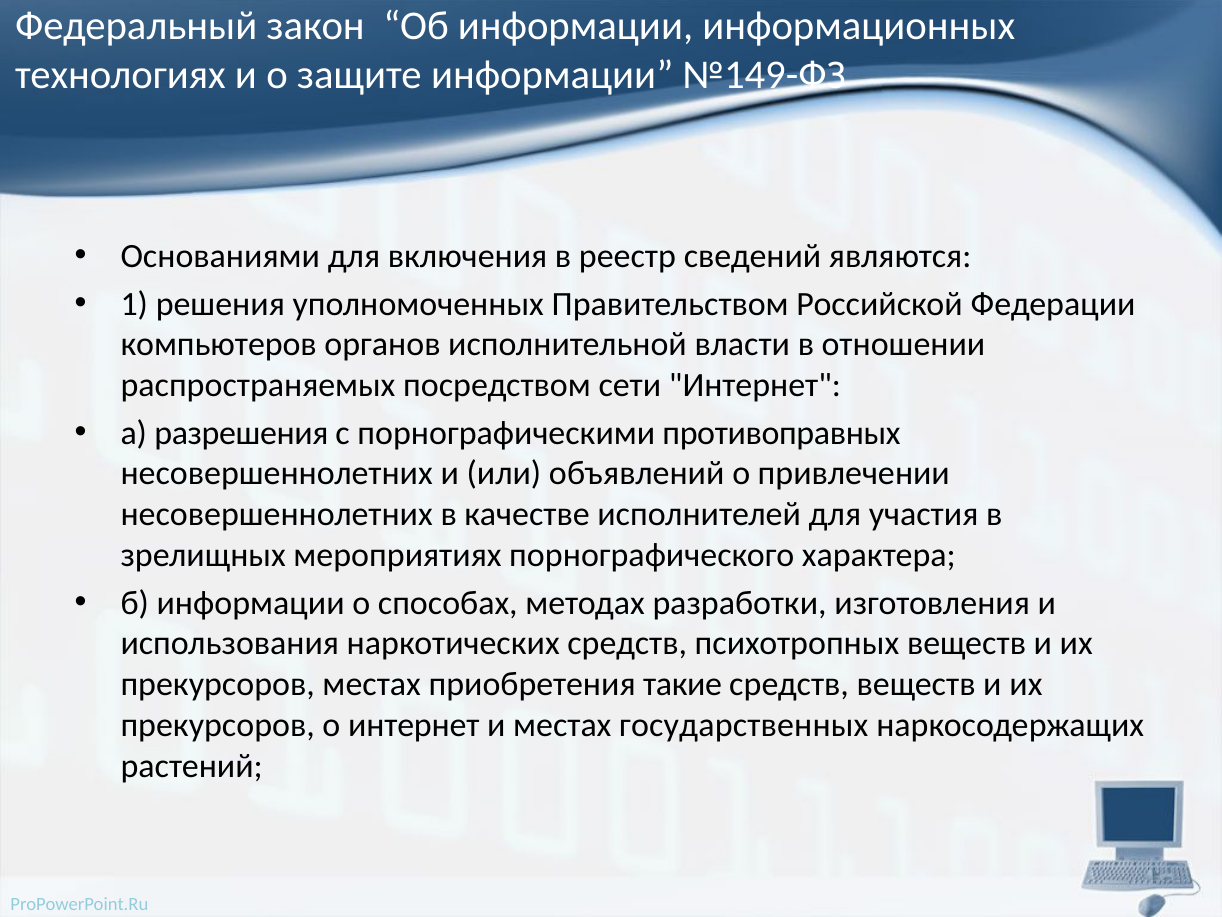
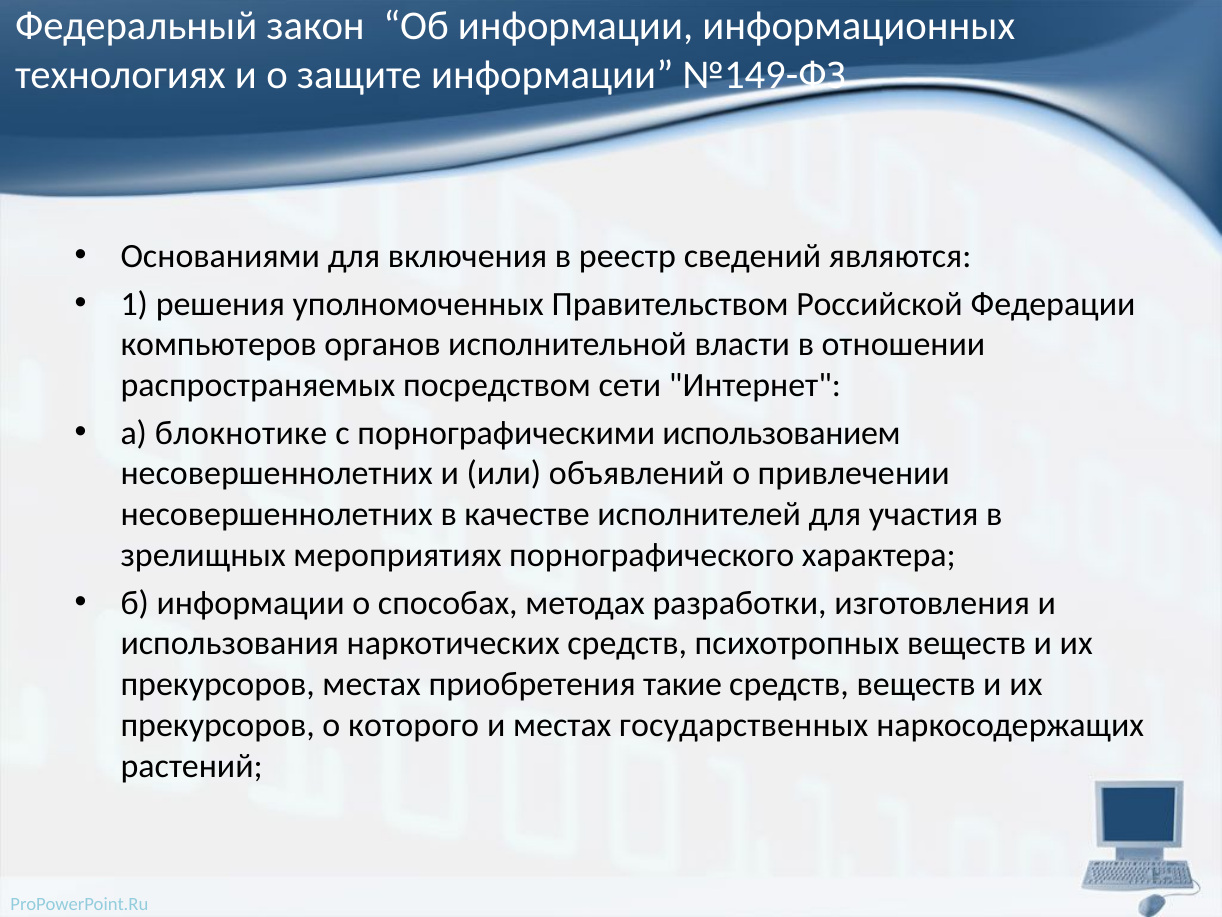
разрешения: разрешения -> блокнотике
противоправных: противоправных -> использованием
о интернет: интернет -> которого
